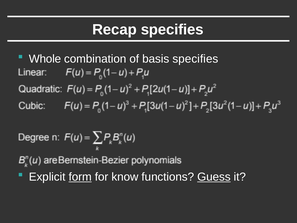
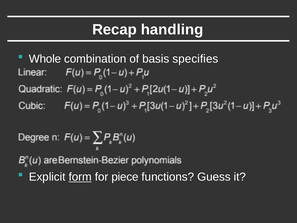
Recap specifies: specifies -> handling
know: know -> piece
Guess underline: present -> none
